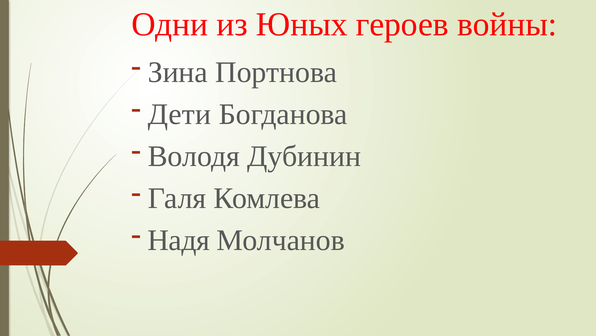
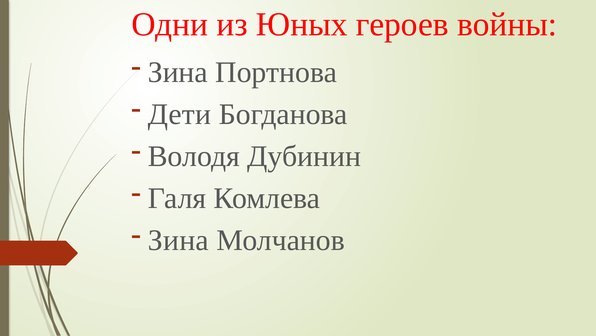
Надя at (179, 240): Надя -> Зина
